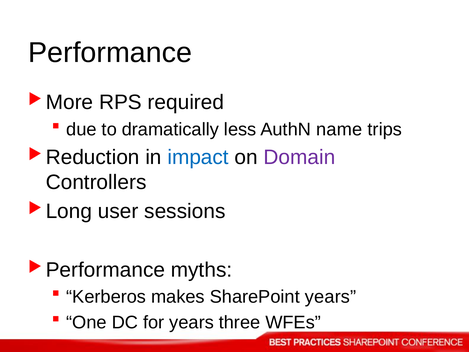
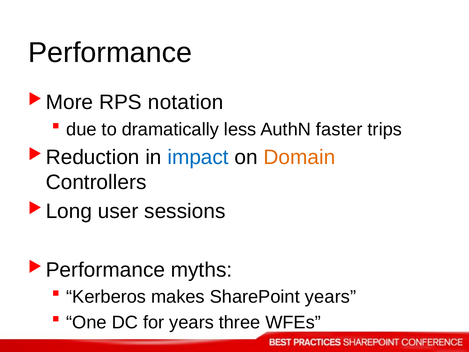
required: required -> notation
name: name -> faster
Domain colour: purple -> orange
